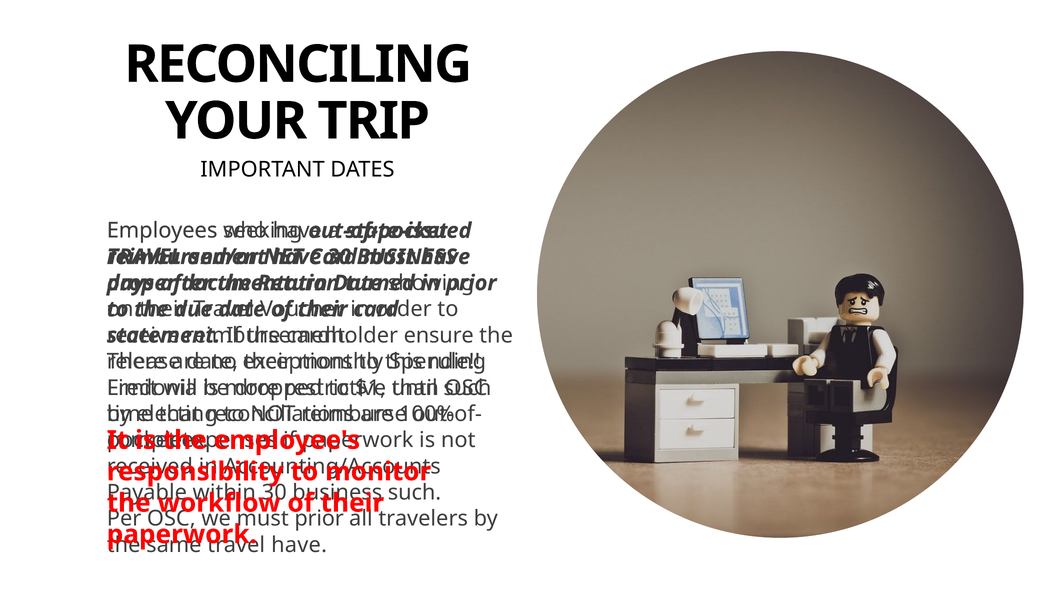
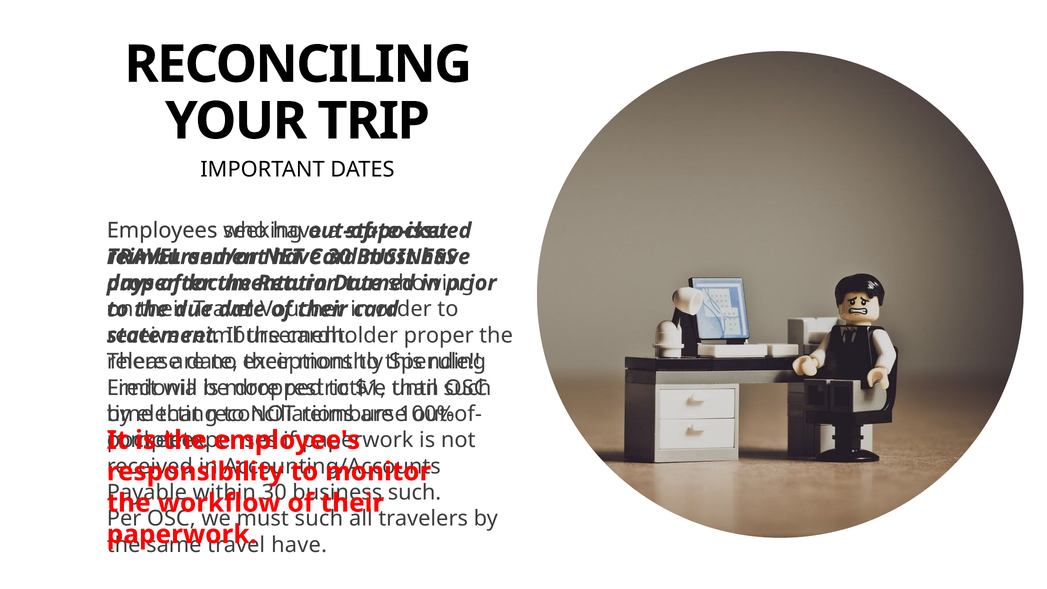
ensure at (439, 335): ensure -> proper
prior at (319, 519): prior -> such
